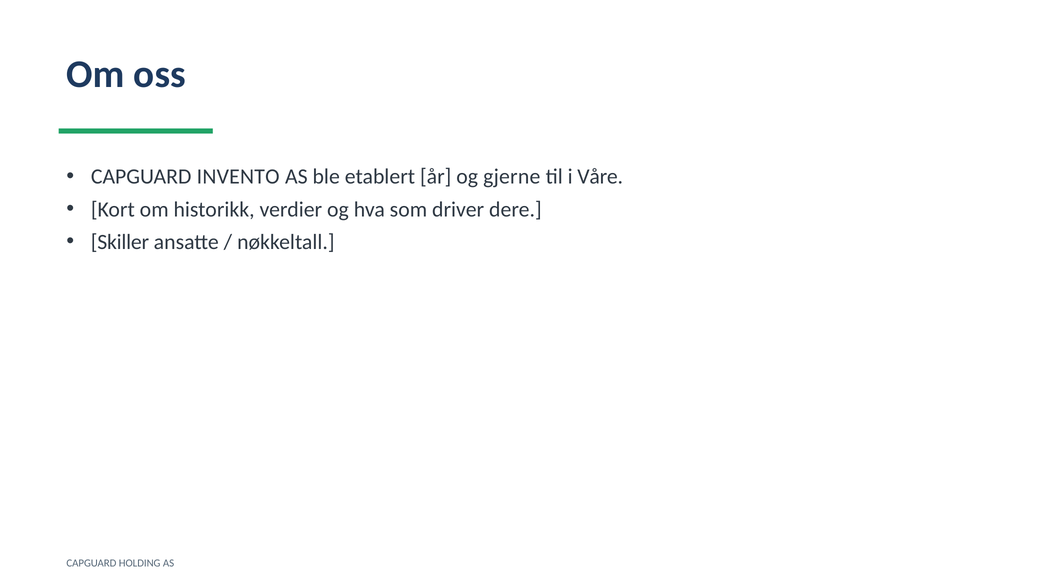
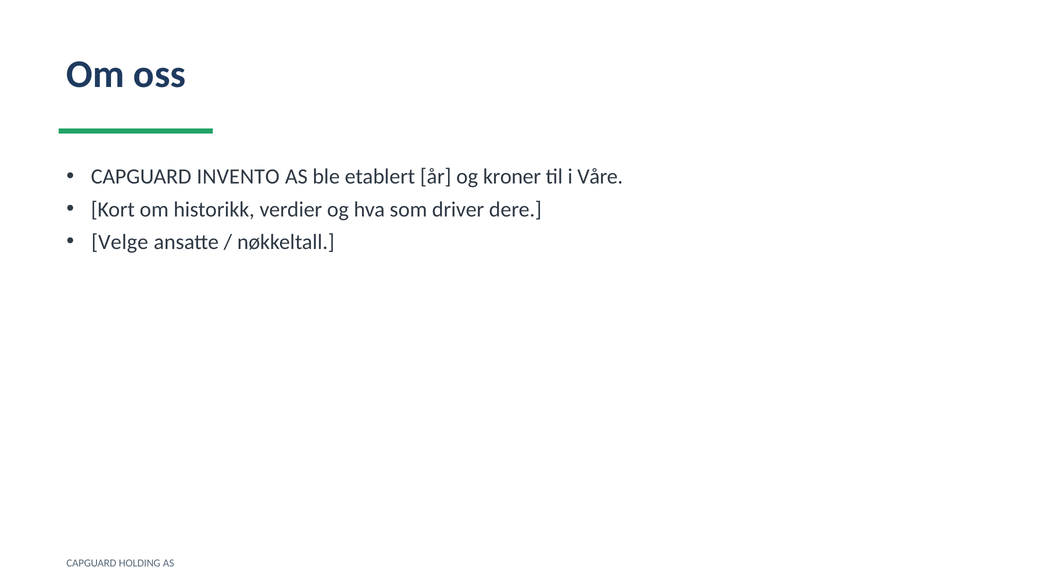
gjerne: gjerne -> kroner
Skiller: Skiller -> Velge
